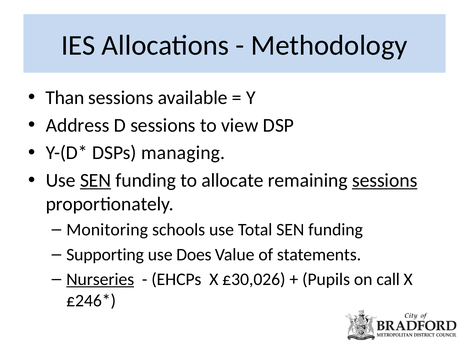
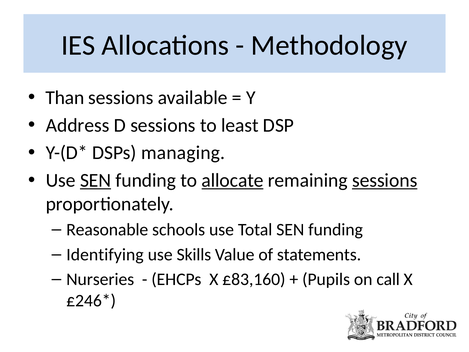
view: view -> least
allocate underline: none -> present
Monitoring: Monitoring -> Reasonable
Supporting: Supporting -> Identifying
Does: Does -> Skills
Nurseries underline: present -> none
£30,026: £30,026 -> £83,160
